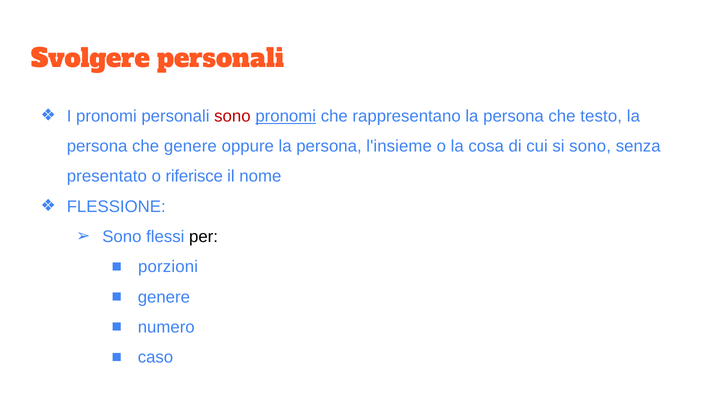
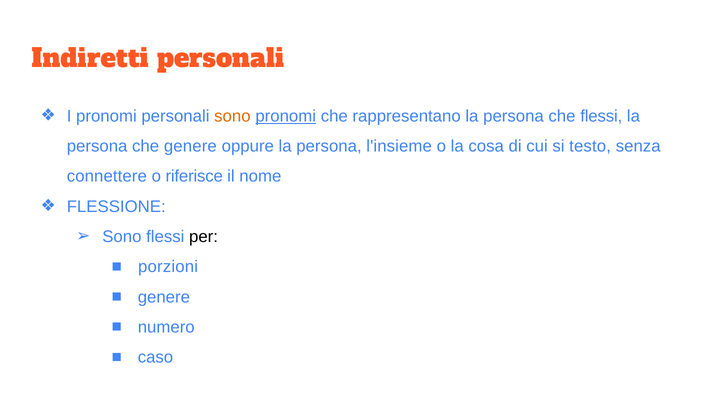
Svolgere: Svolgere -> Indiretti
sono at (232, 116) colour: red -> orange
che testo: testo -> flessi
si sono: sono -> testo
presentato: presentato -> connettere
